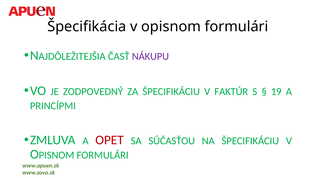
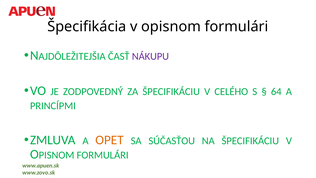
FAKTÚR: FAKTÚR -> CELÉHO
19: 19 -> 64
OPET colour: red -> orange
